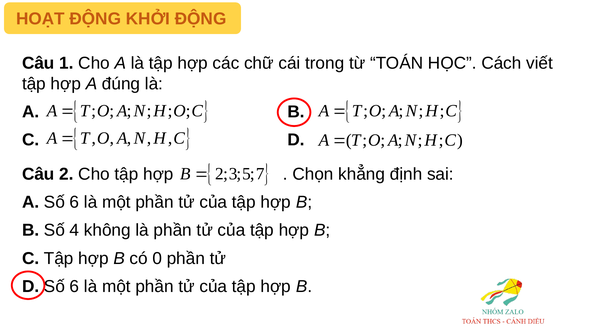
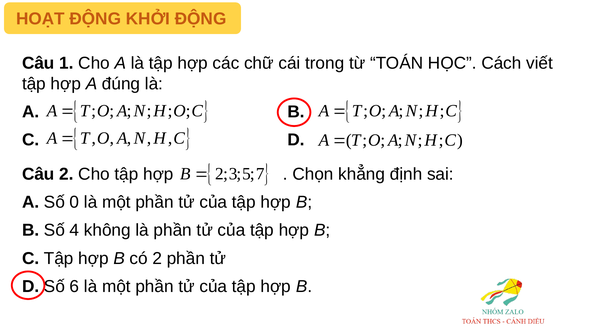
A Số 6: 6 -> 0
có 0: 0 -> 2
